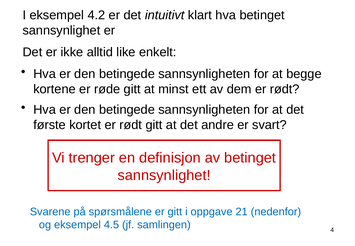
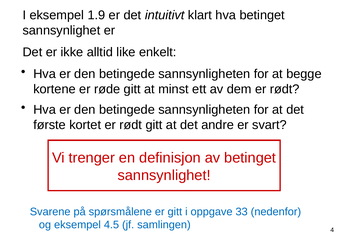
4.2: 4.2 -> 1.9
21: 21 -> 33
